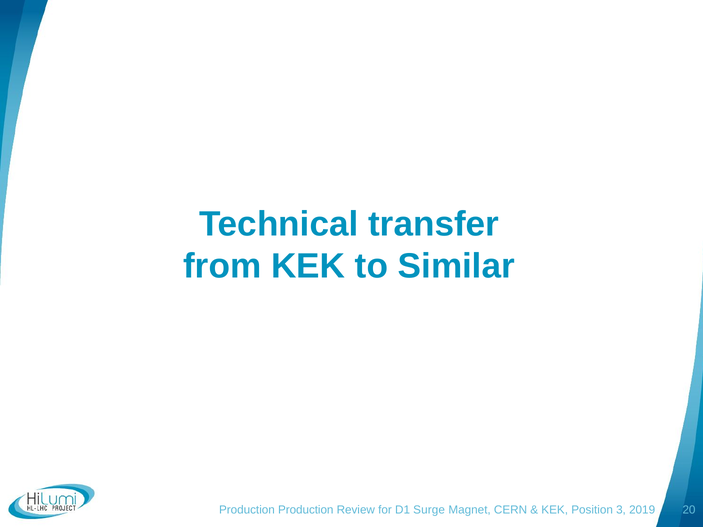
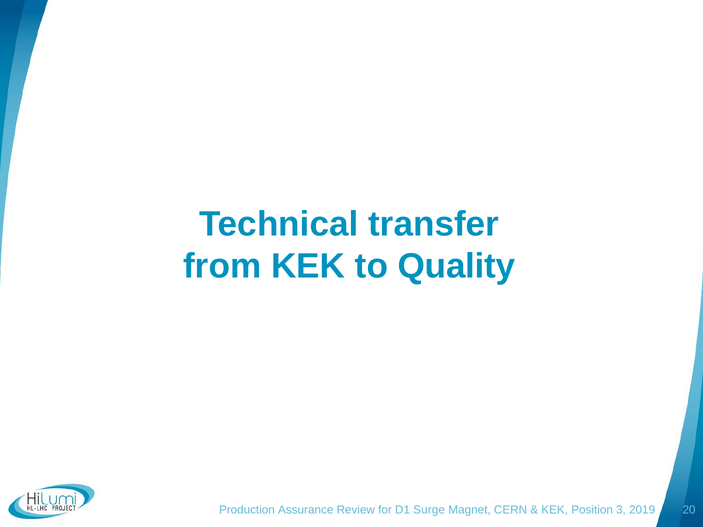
Similar: Similar -> Quality
Production Production: Production -> Assurance
